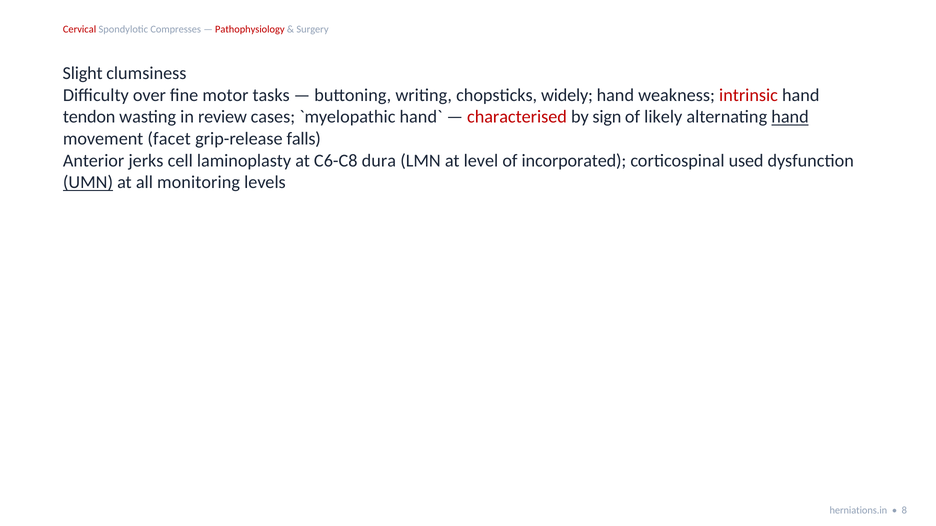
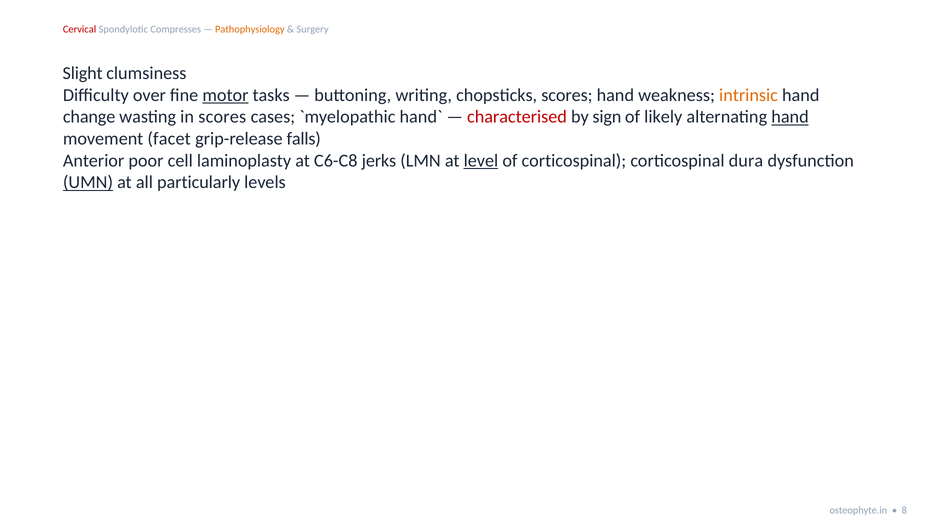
Pathophysiology colour: red -> orange
motor underline: none -> present
chopsticks widely: widely -> scores
intrinsic colour: red -> orange
tendon: tendon -> change
in review: review -> scores
jerks: jerks -> poor
dura: dura -> jerks
level underline: none -> present
of incorporated: incorporated -> corticospinal
used: used -> dura
monitoring: monitoring -> particularly
herniations.in: herniations.in -> osteophyte.in
